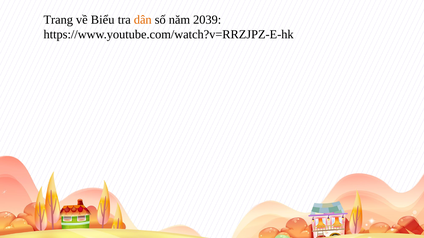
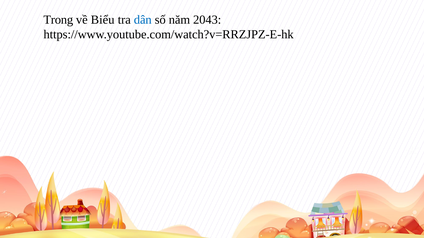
Trang: Trang -> Trong
dân colour: orange -> blue
2039: 2039 -> 2043
